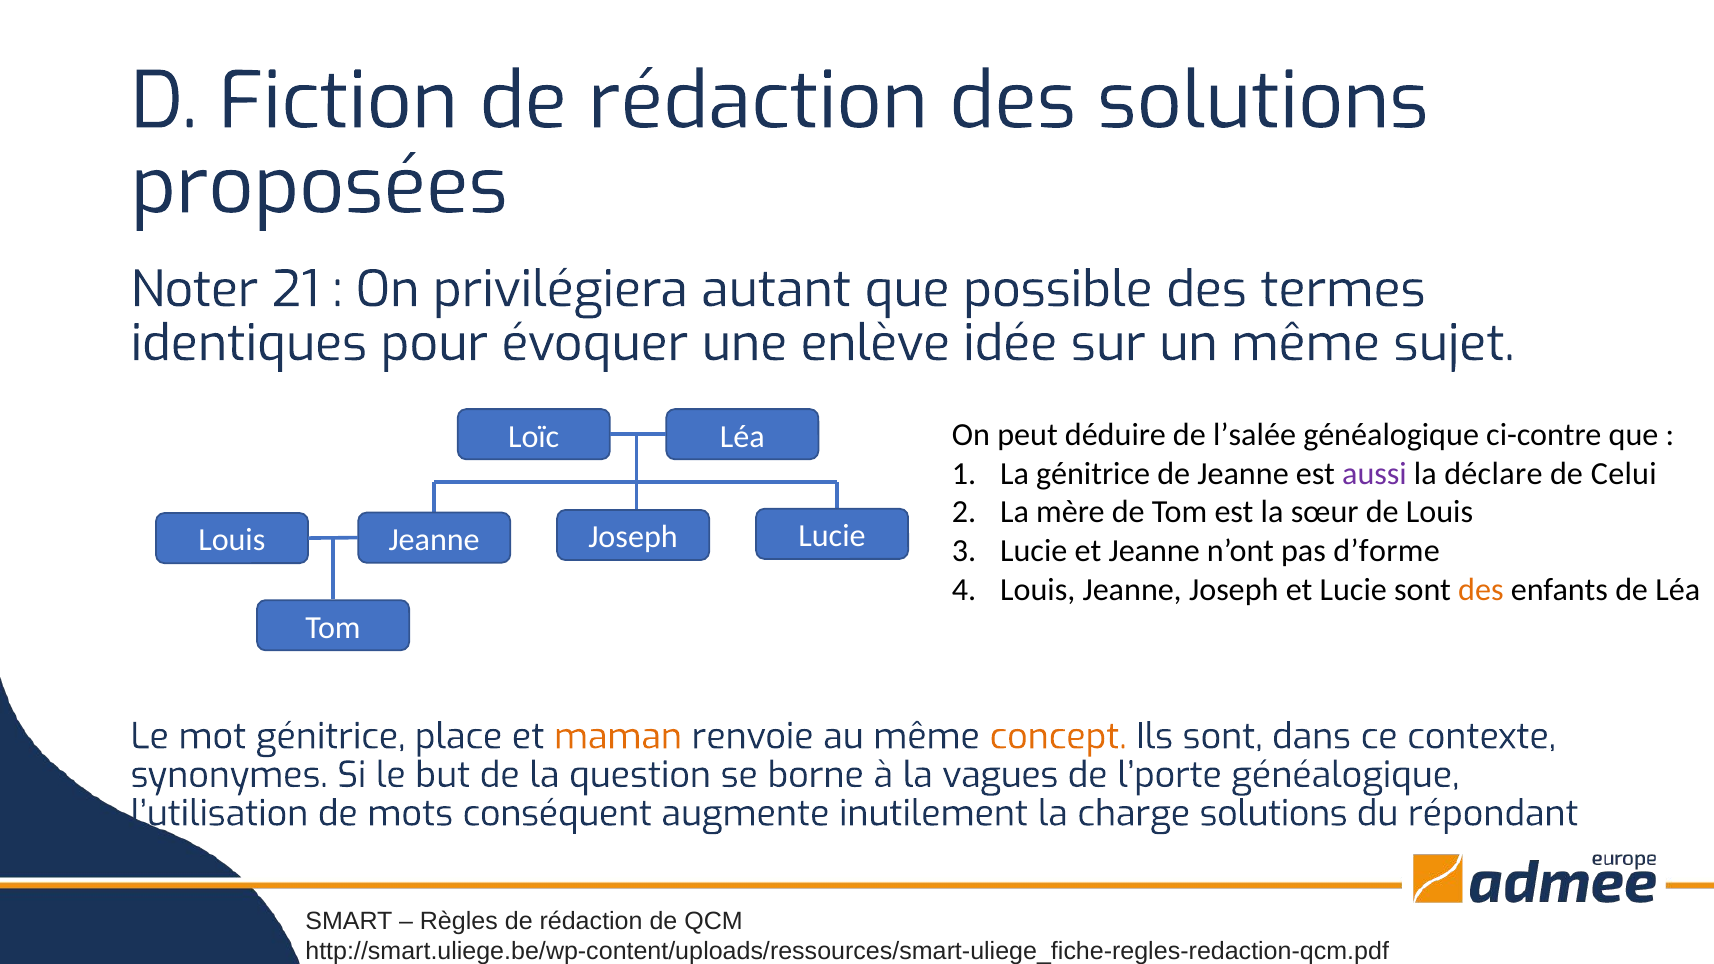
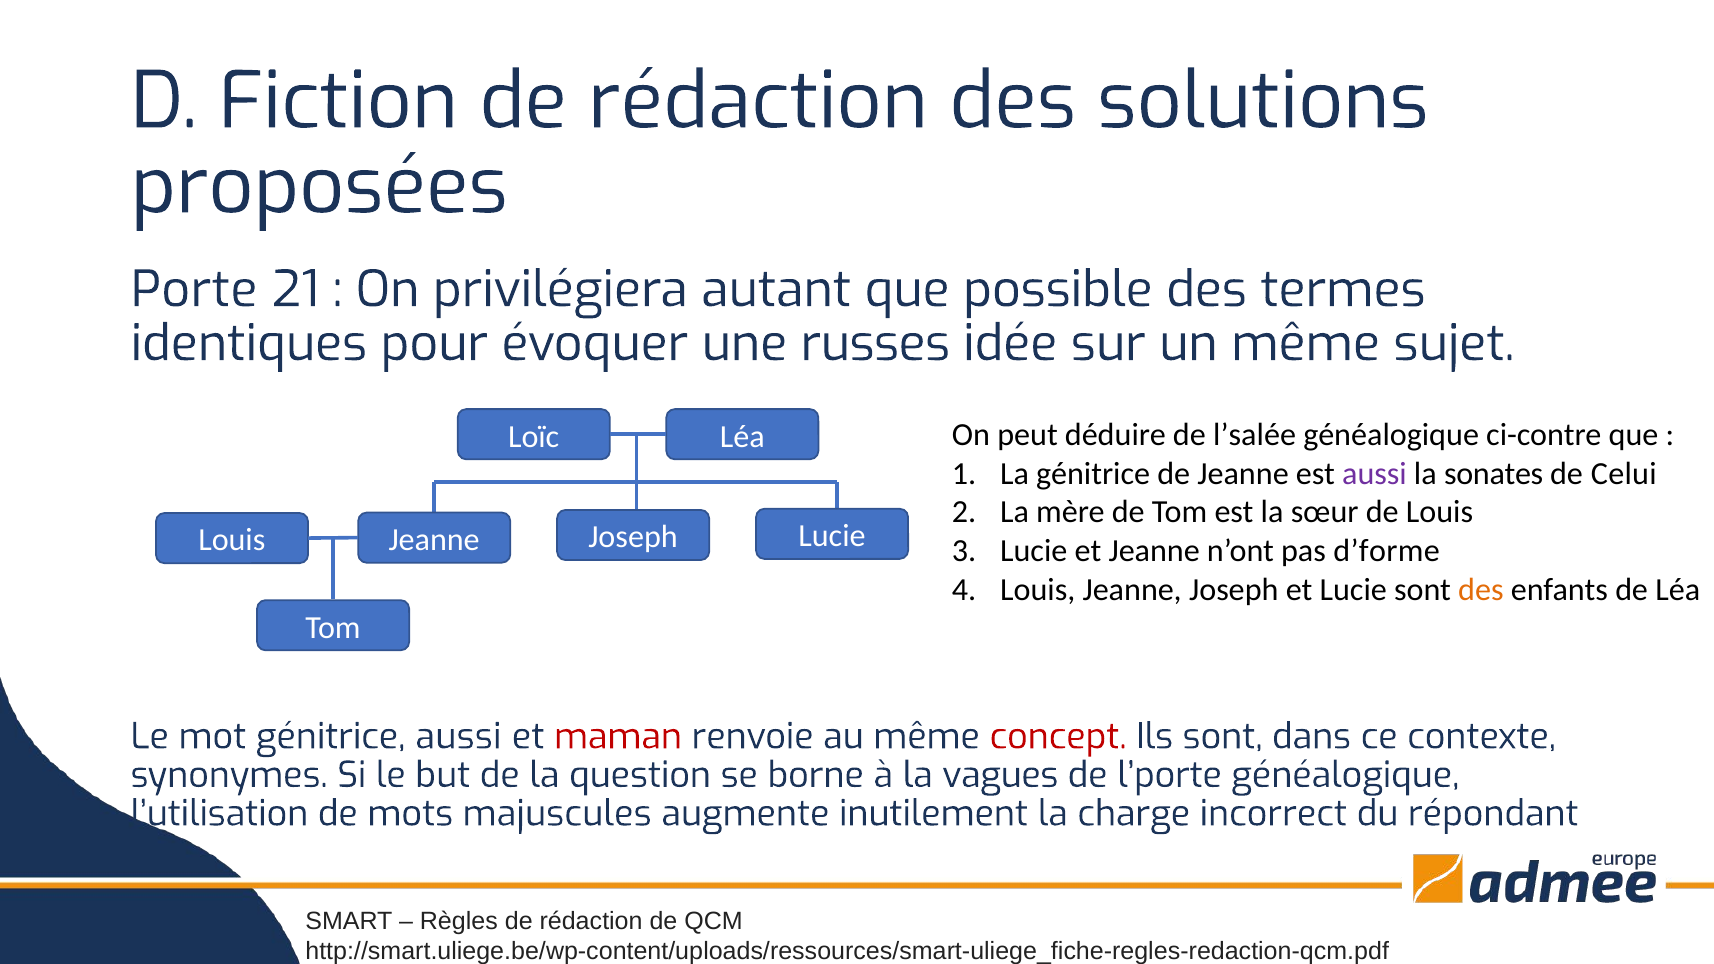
Noter: Noter -> Porte
enlève: enlève -> russes
déclare: déclare -> sonates
génitrice place: place -> aussi
maman colour: orange -> red
concept colour: orange -> red
conséquent: conséquent -> majuscules
charge solutions: solutions -> incorrect
